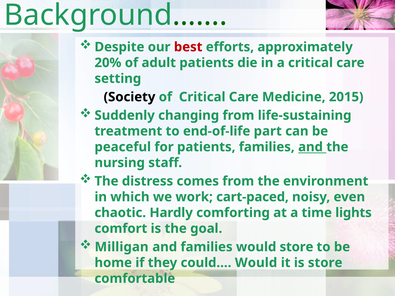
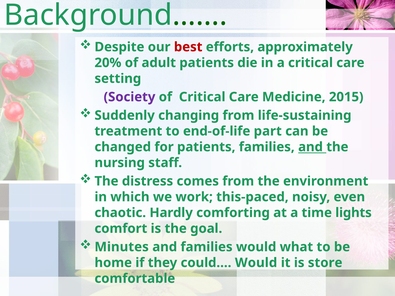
Society colour: black -> purple
peaceful: peaceful -> changed
cart-paced: cart-paced -> this-paced
Milligan: Milligan -> Minutes
would store: store -> what
